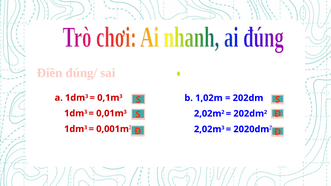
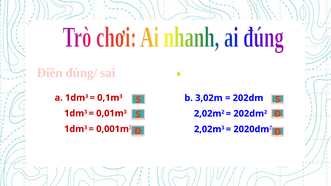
1,02m: 1,02m -> 3,02m
